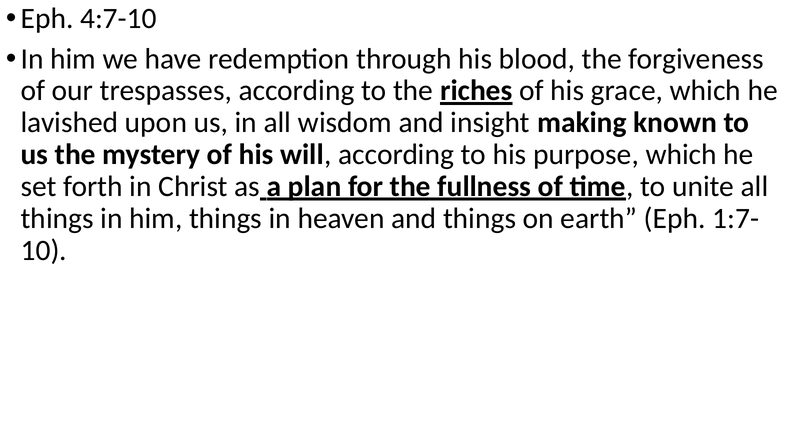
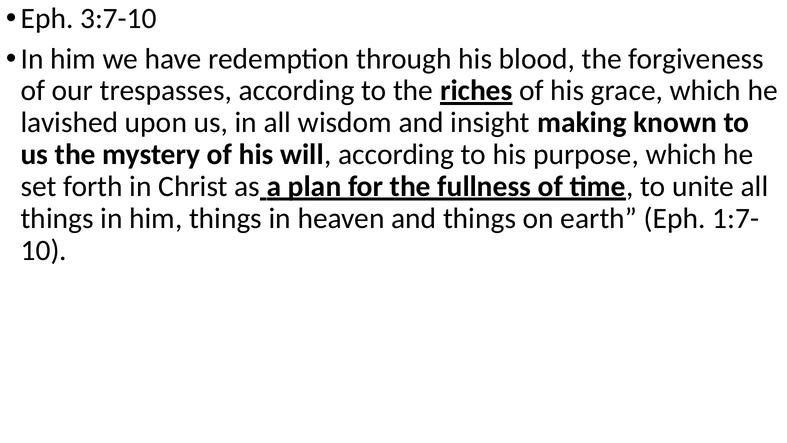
4:7-10: 4:7-10 -> 3:7-10
